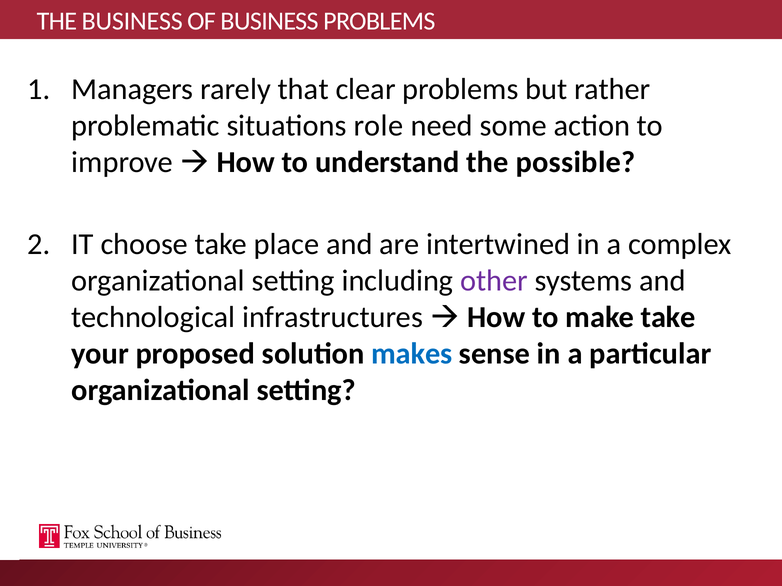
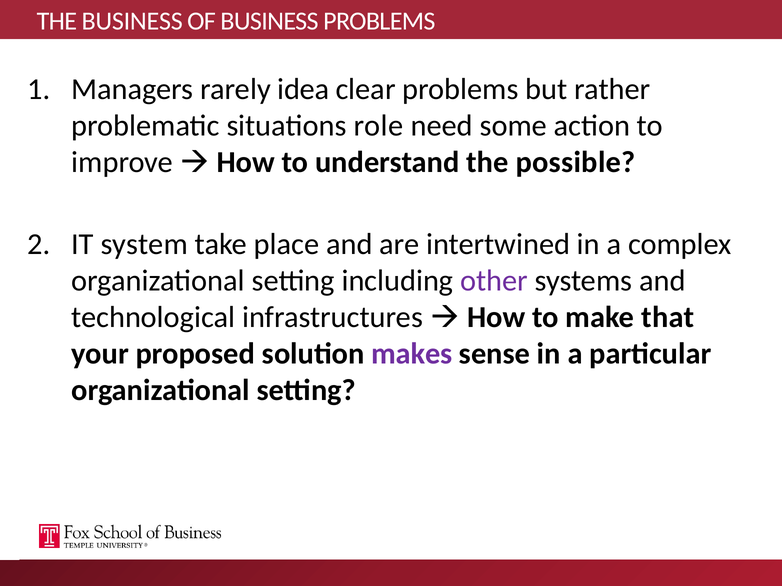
that: that -> idea
choose: choose -> system
make take: take -> that
makes colour: blue -> purple
